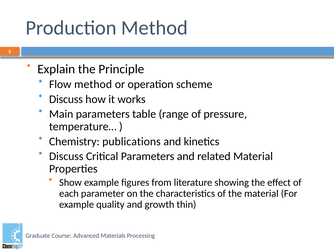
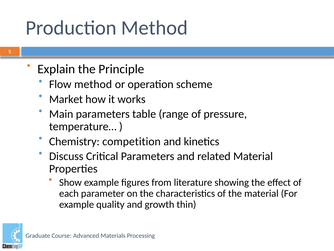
Discuss at (66, 99): Discuss -> Market
publications: publications -> competition
